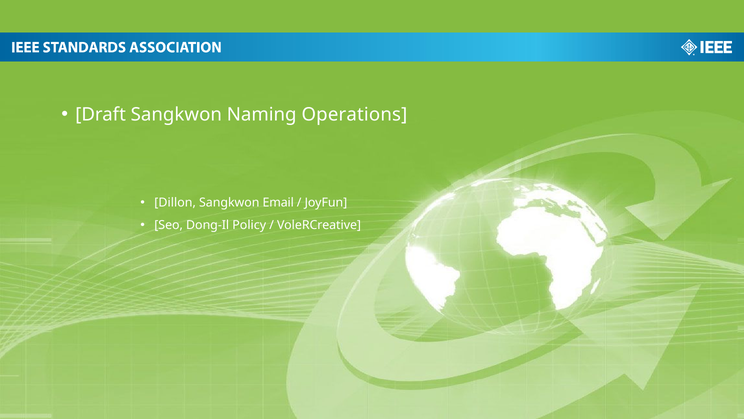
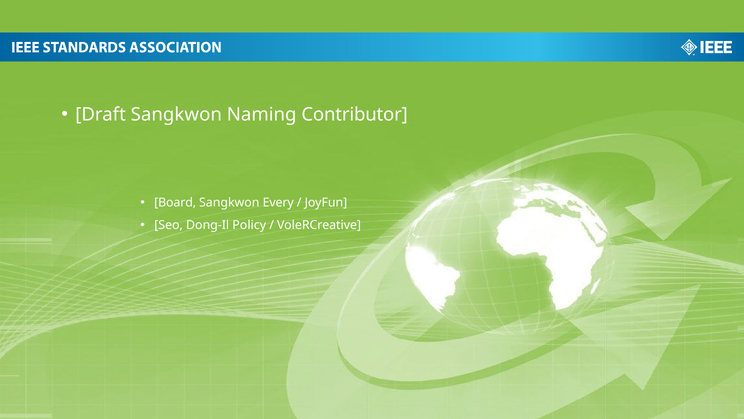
Operations: Operations -> Contributor
Dillon: Dillon -> Board
Email: Email -> Every
